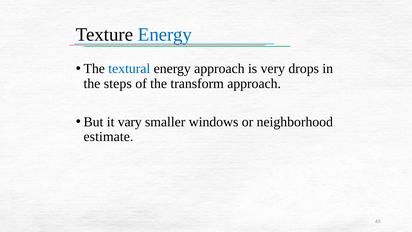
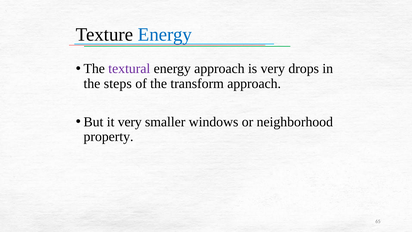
textural colour: blue -> purple
it vary: vary -> very
estimate: estimate -> property
